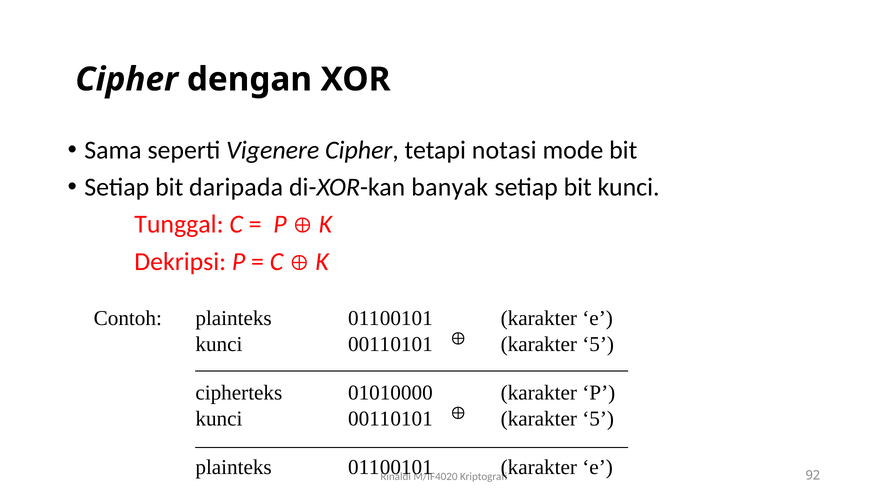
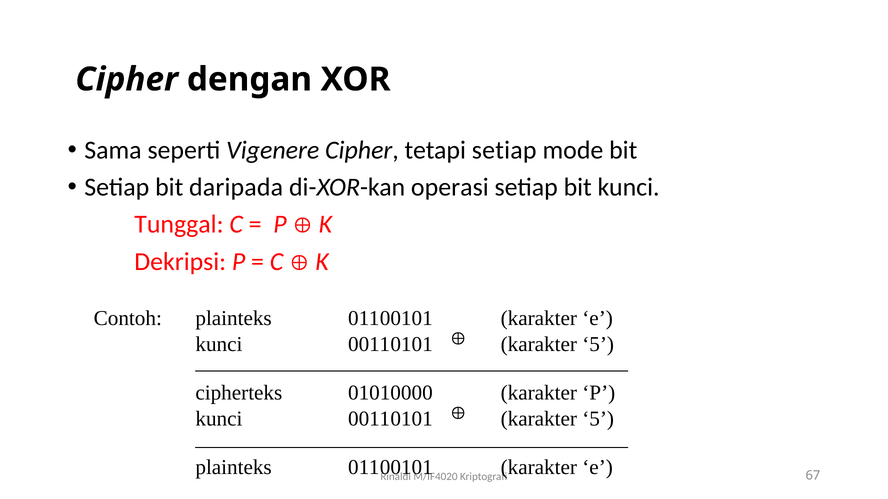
tetapi notasi: notasi -> setiap
banyak: banyak -> operasi
92: 92 -> 67
